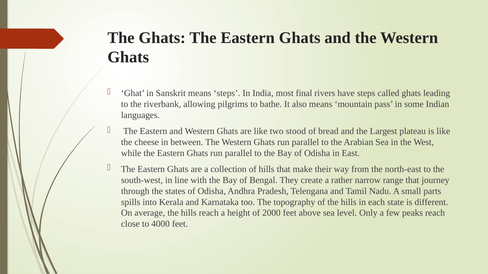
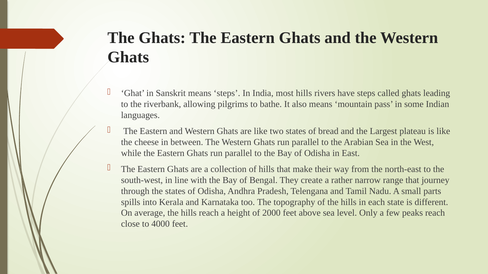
most final: final -> hills
two stood: stood -> states
